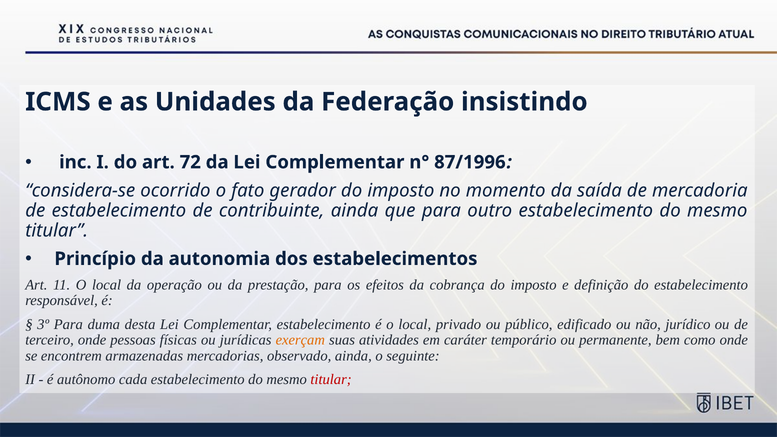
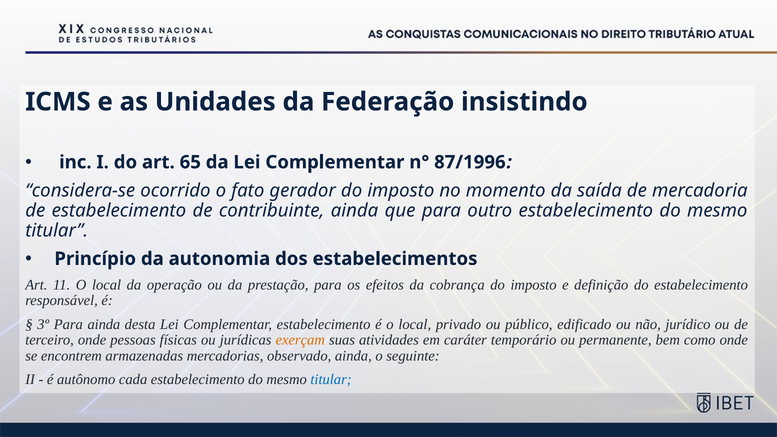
72: 72 -> 65
Para duma: duma -> ainda
titular at (331, 380) colour: red -> blue
